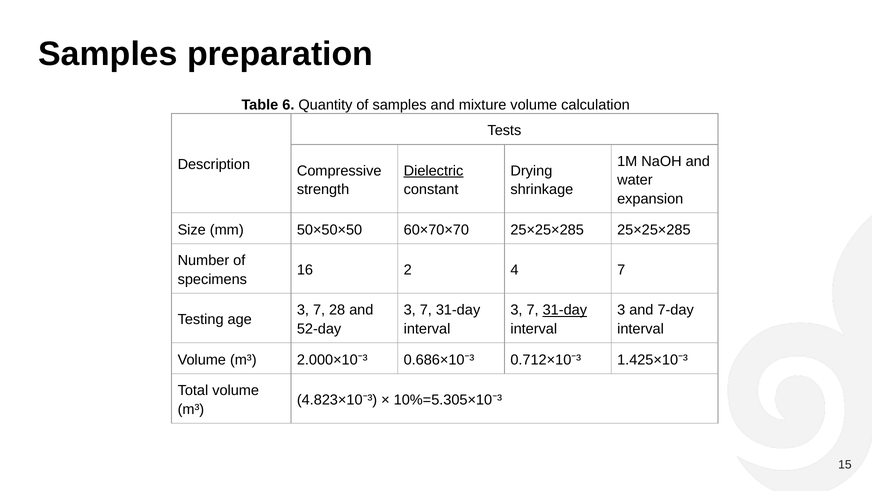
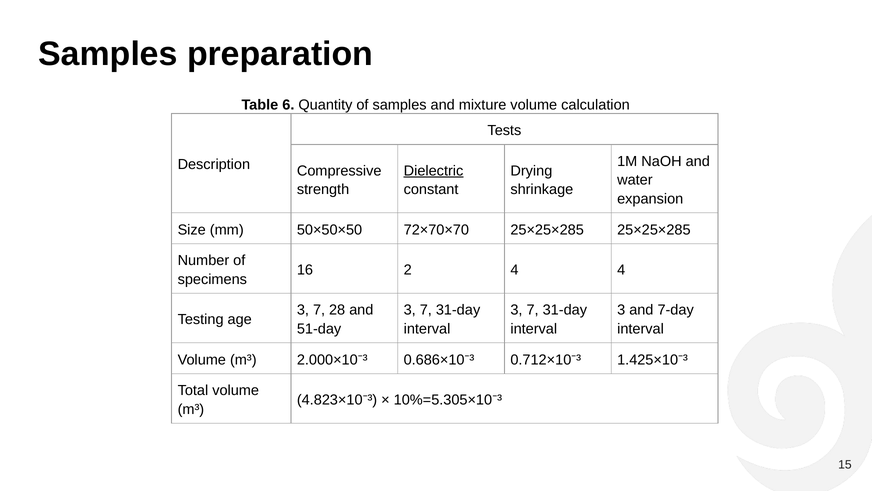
60×70×70: 60×70×70 -> 72×70×70
4 7: 7 -> 4
31-day at (565, 310) underline: present -> none
52-day: 52-day -> 51-day
